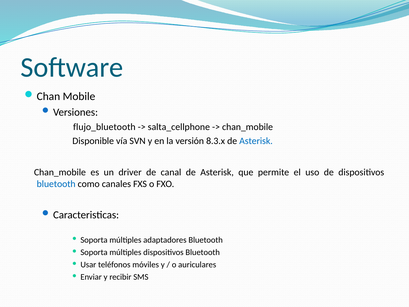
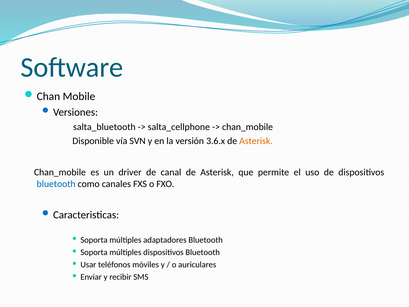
flujo_bluetooth: flujo_bluetooth -> salta_bluetooth
8.3.x: 8.3.x -> 3.6.x
Asterisk at (256, 141) colour: blue -> orange
